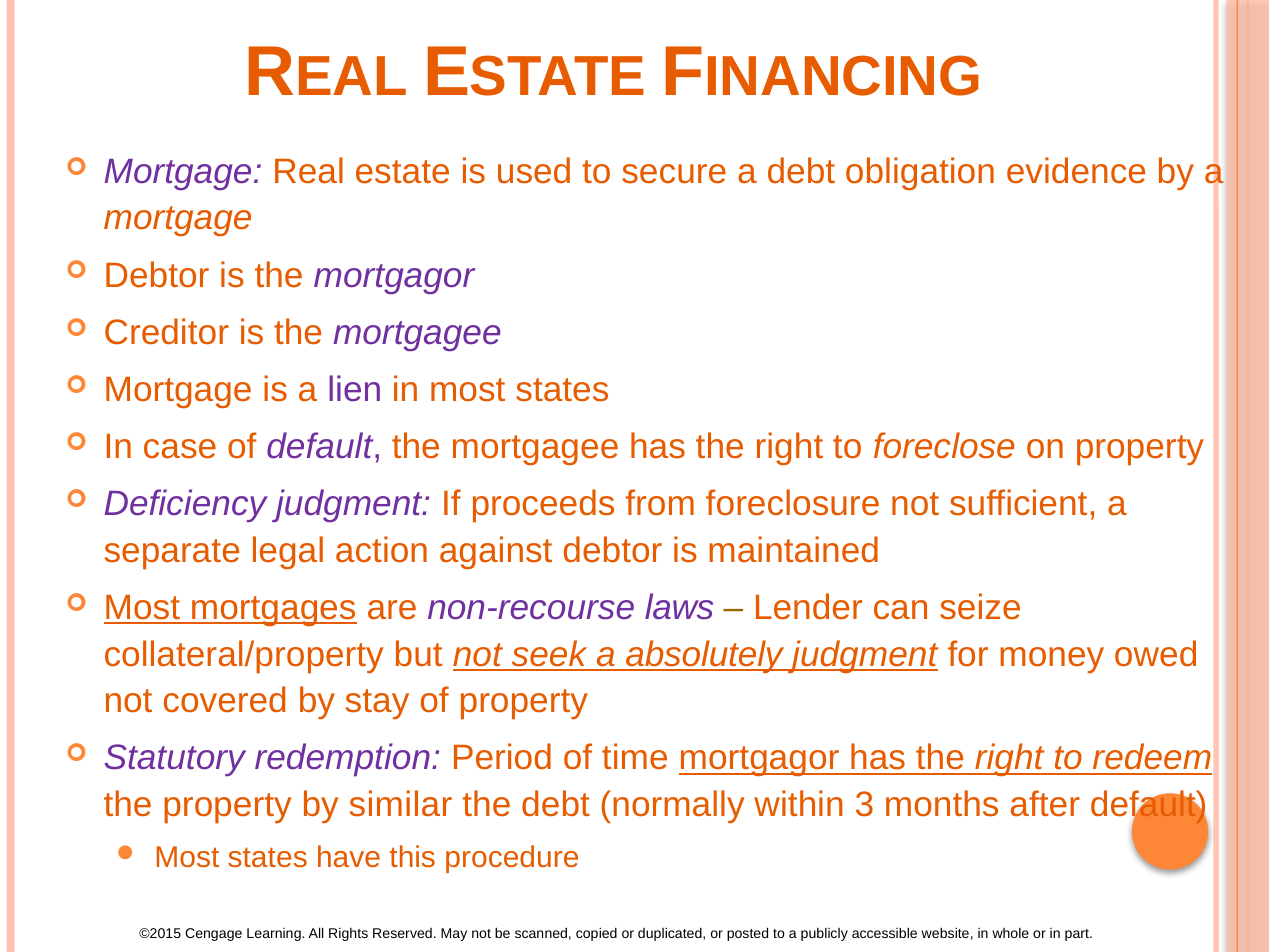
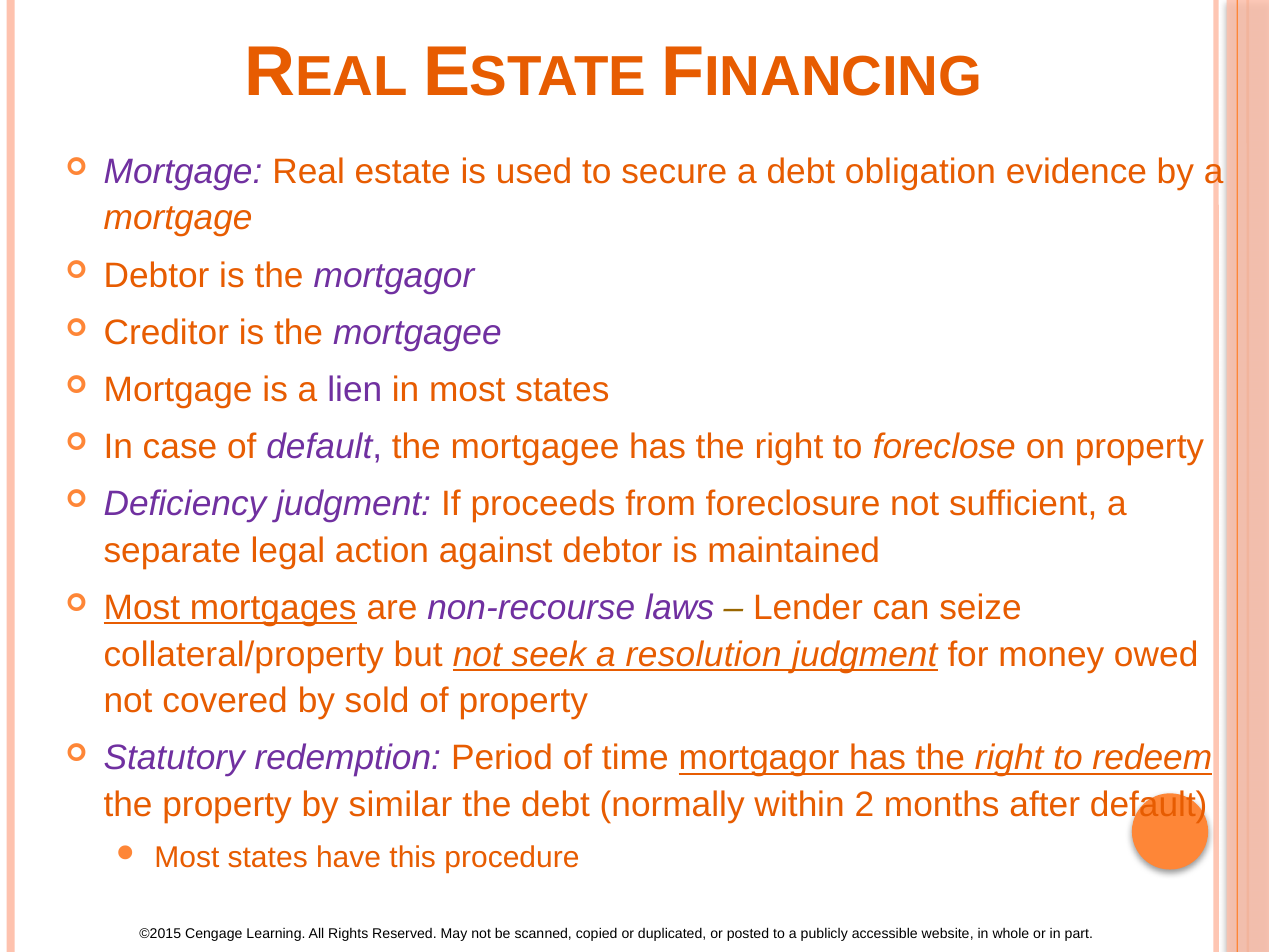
absolutely: absolutely -> resolution
stay: stay -> sold
3: 3 -> 2
